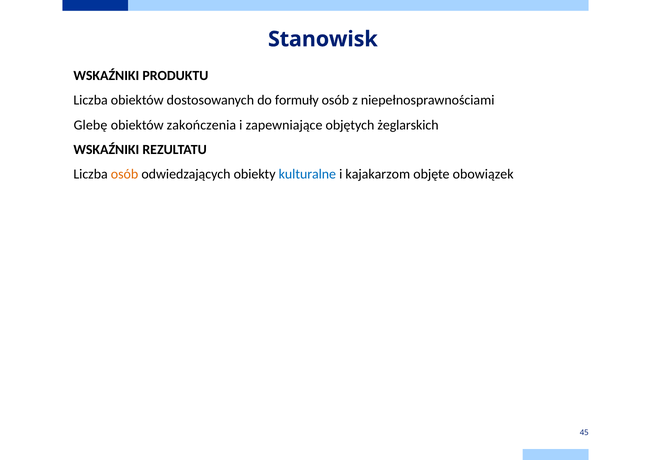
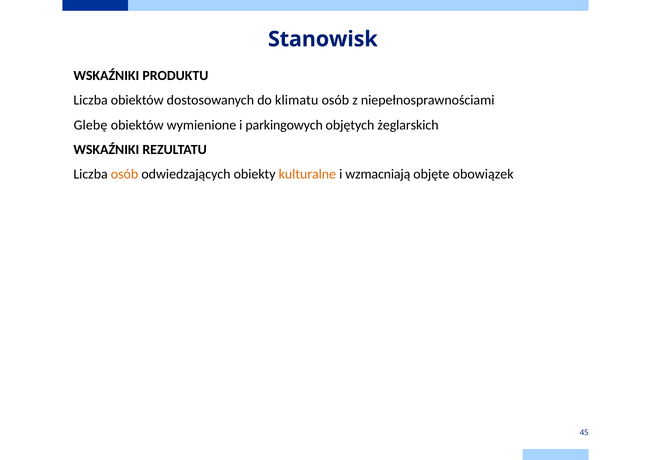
formuły: formuły -> klimatu
zakończenia: zakończenia -> wymienione
zapewniające: zapewniające -> parkingowych
kulturalne colour: blue -> orange
kajakarzom: kajakarzom -> wzmacniają
